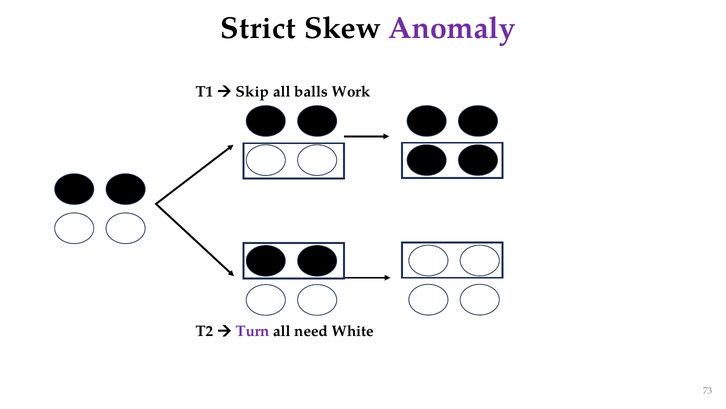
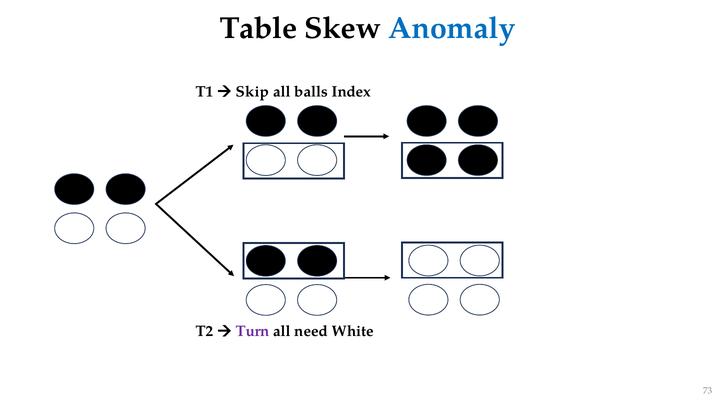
Strict: Strict -> Table
Anomaly colour: purple -> blue
Work: Work -> Index
